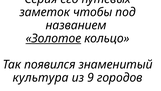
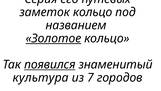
заметок чтобы: чтобы -> кольцо
появился underline: none -> present
9: 9 -> 7
